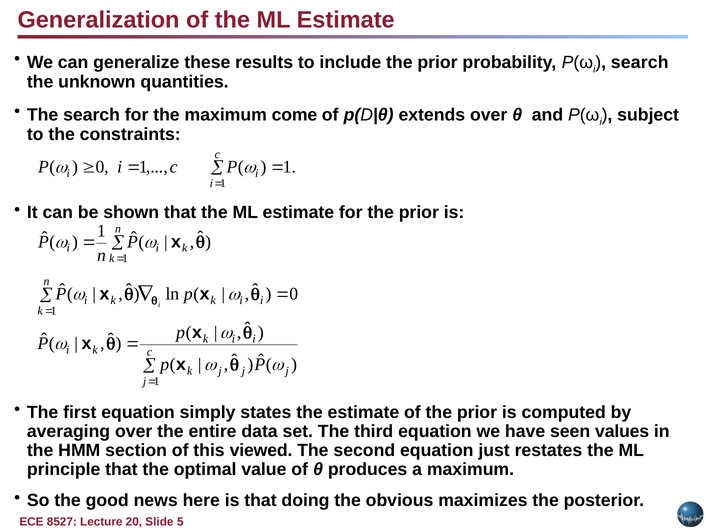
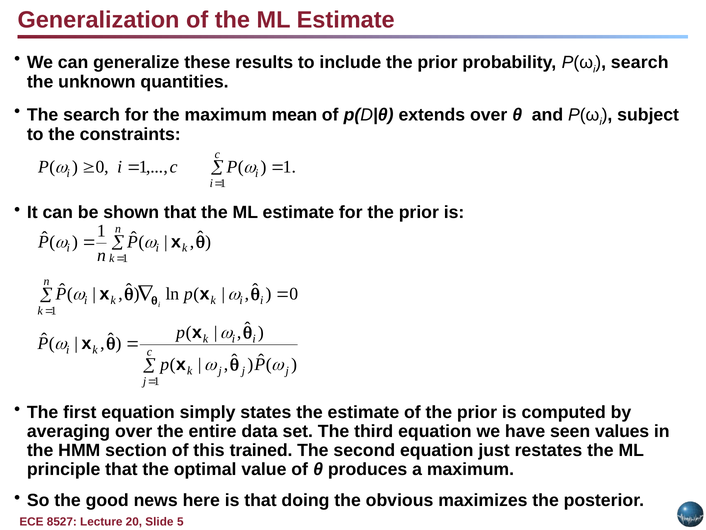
come: come -> mean
viewed: viewed -> trained
